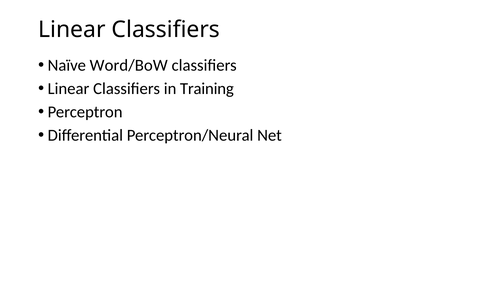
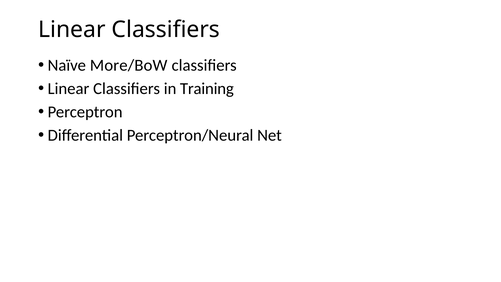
Word/BoW: Word/BoW -> More/BoW
